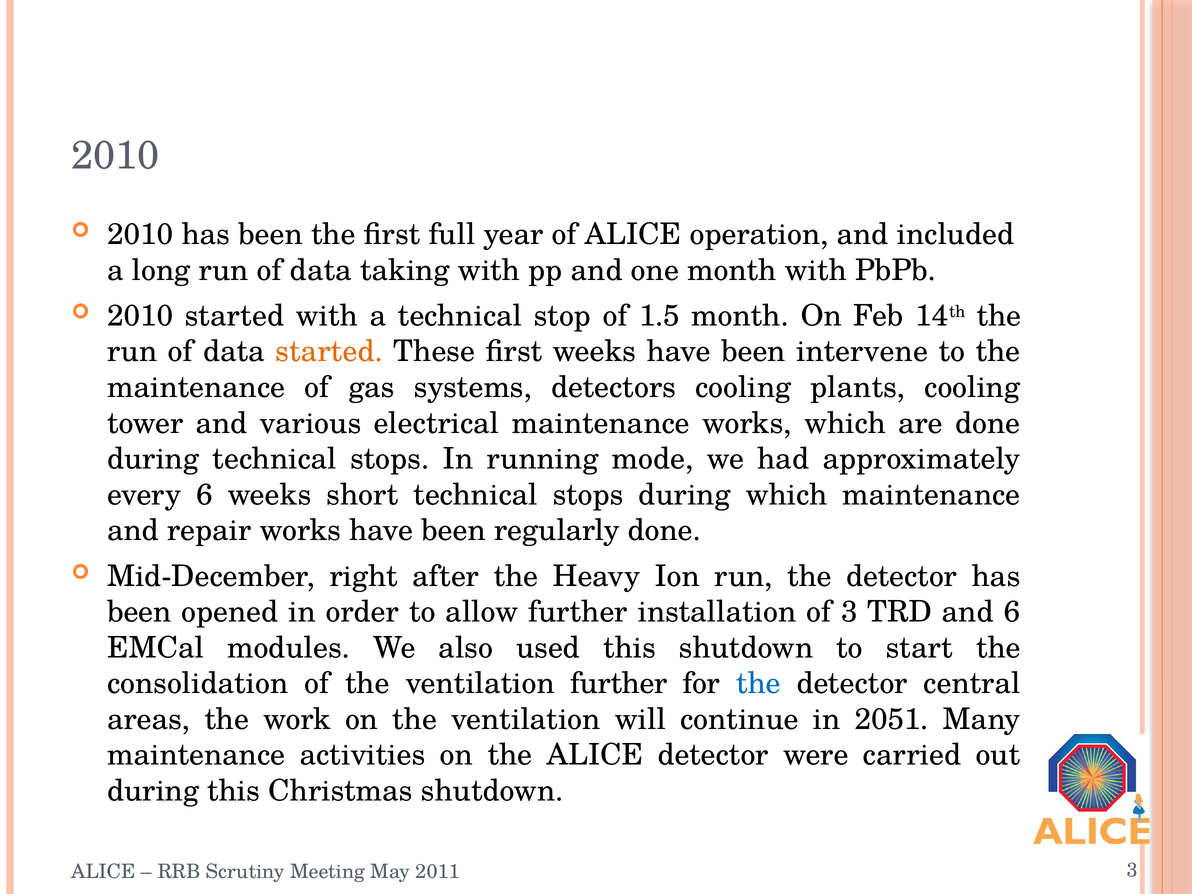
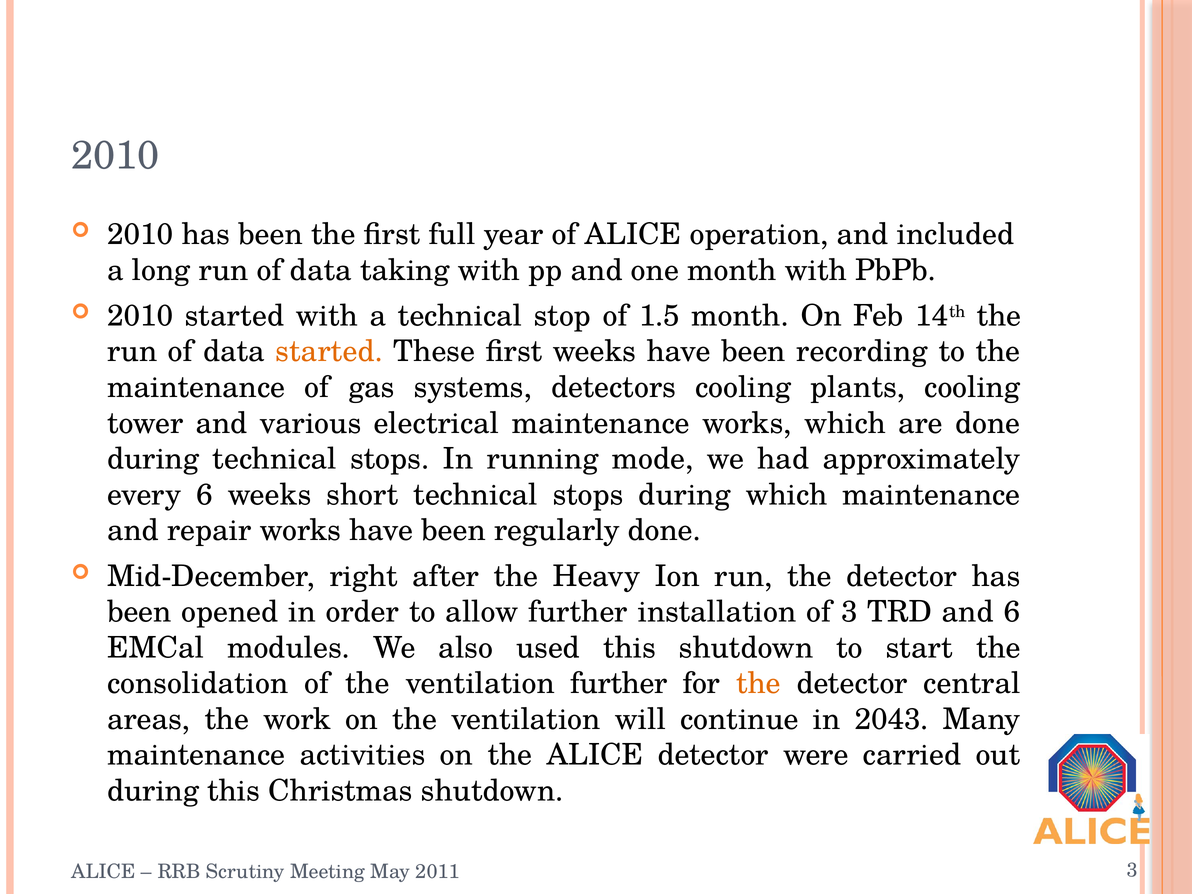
intervene: intervene -> recording
the at (758, 683) colour: blue -> orange
2051: 2051 -> 2043
